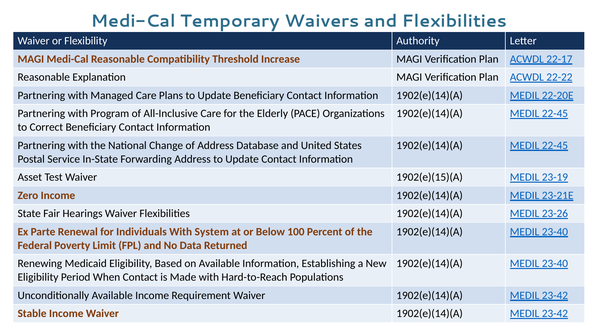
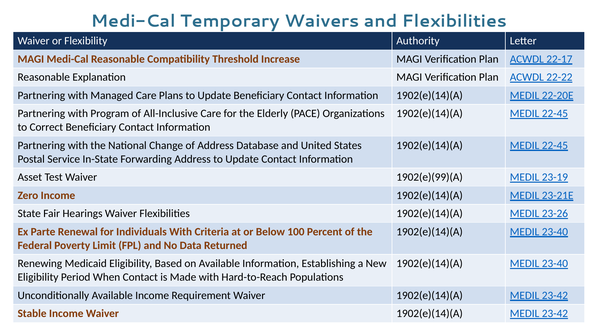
1902(e)(15)(A: 1902(e)(15)(A -> 1902(e)(99)(A
System: System -> Criteria
